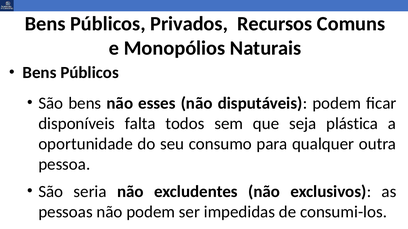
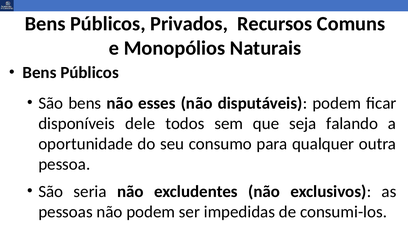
falta: falta -> dele
plástica: plástica -> falando
